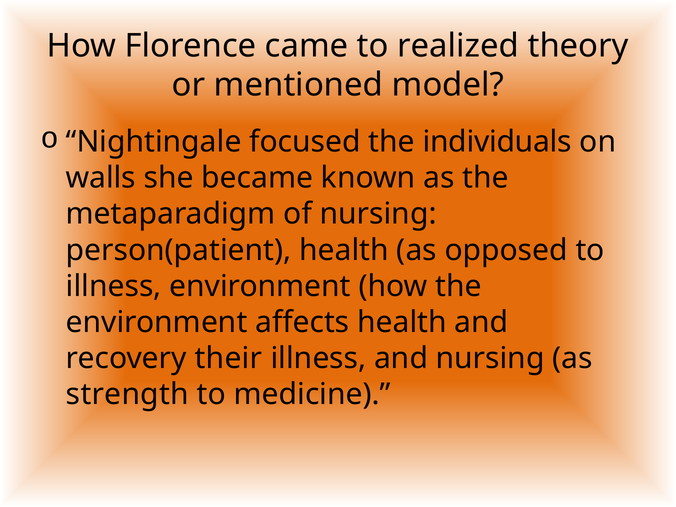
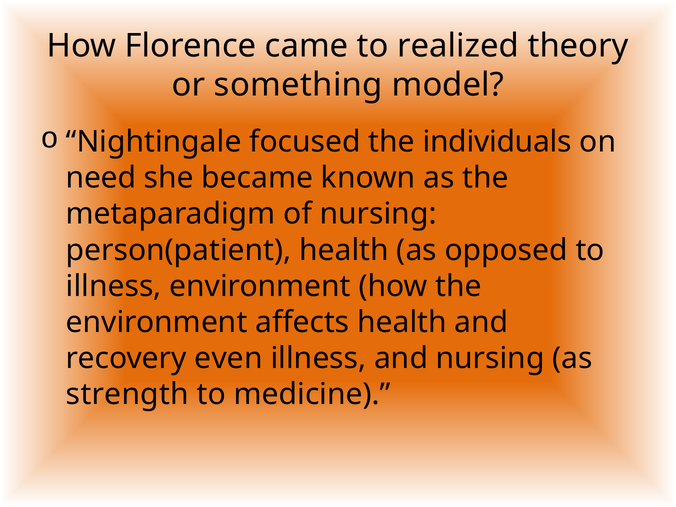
mentioned: mentioned -> something
walls: walls -> need
their: their -> even
